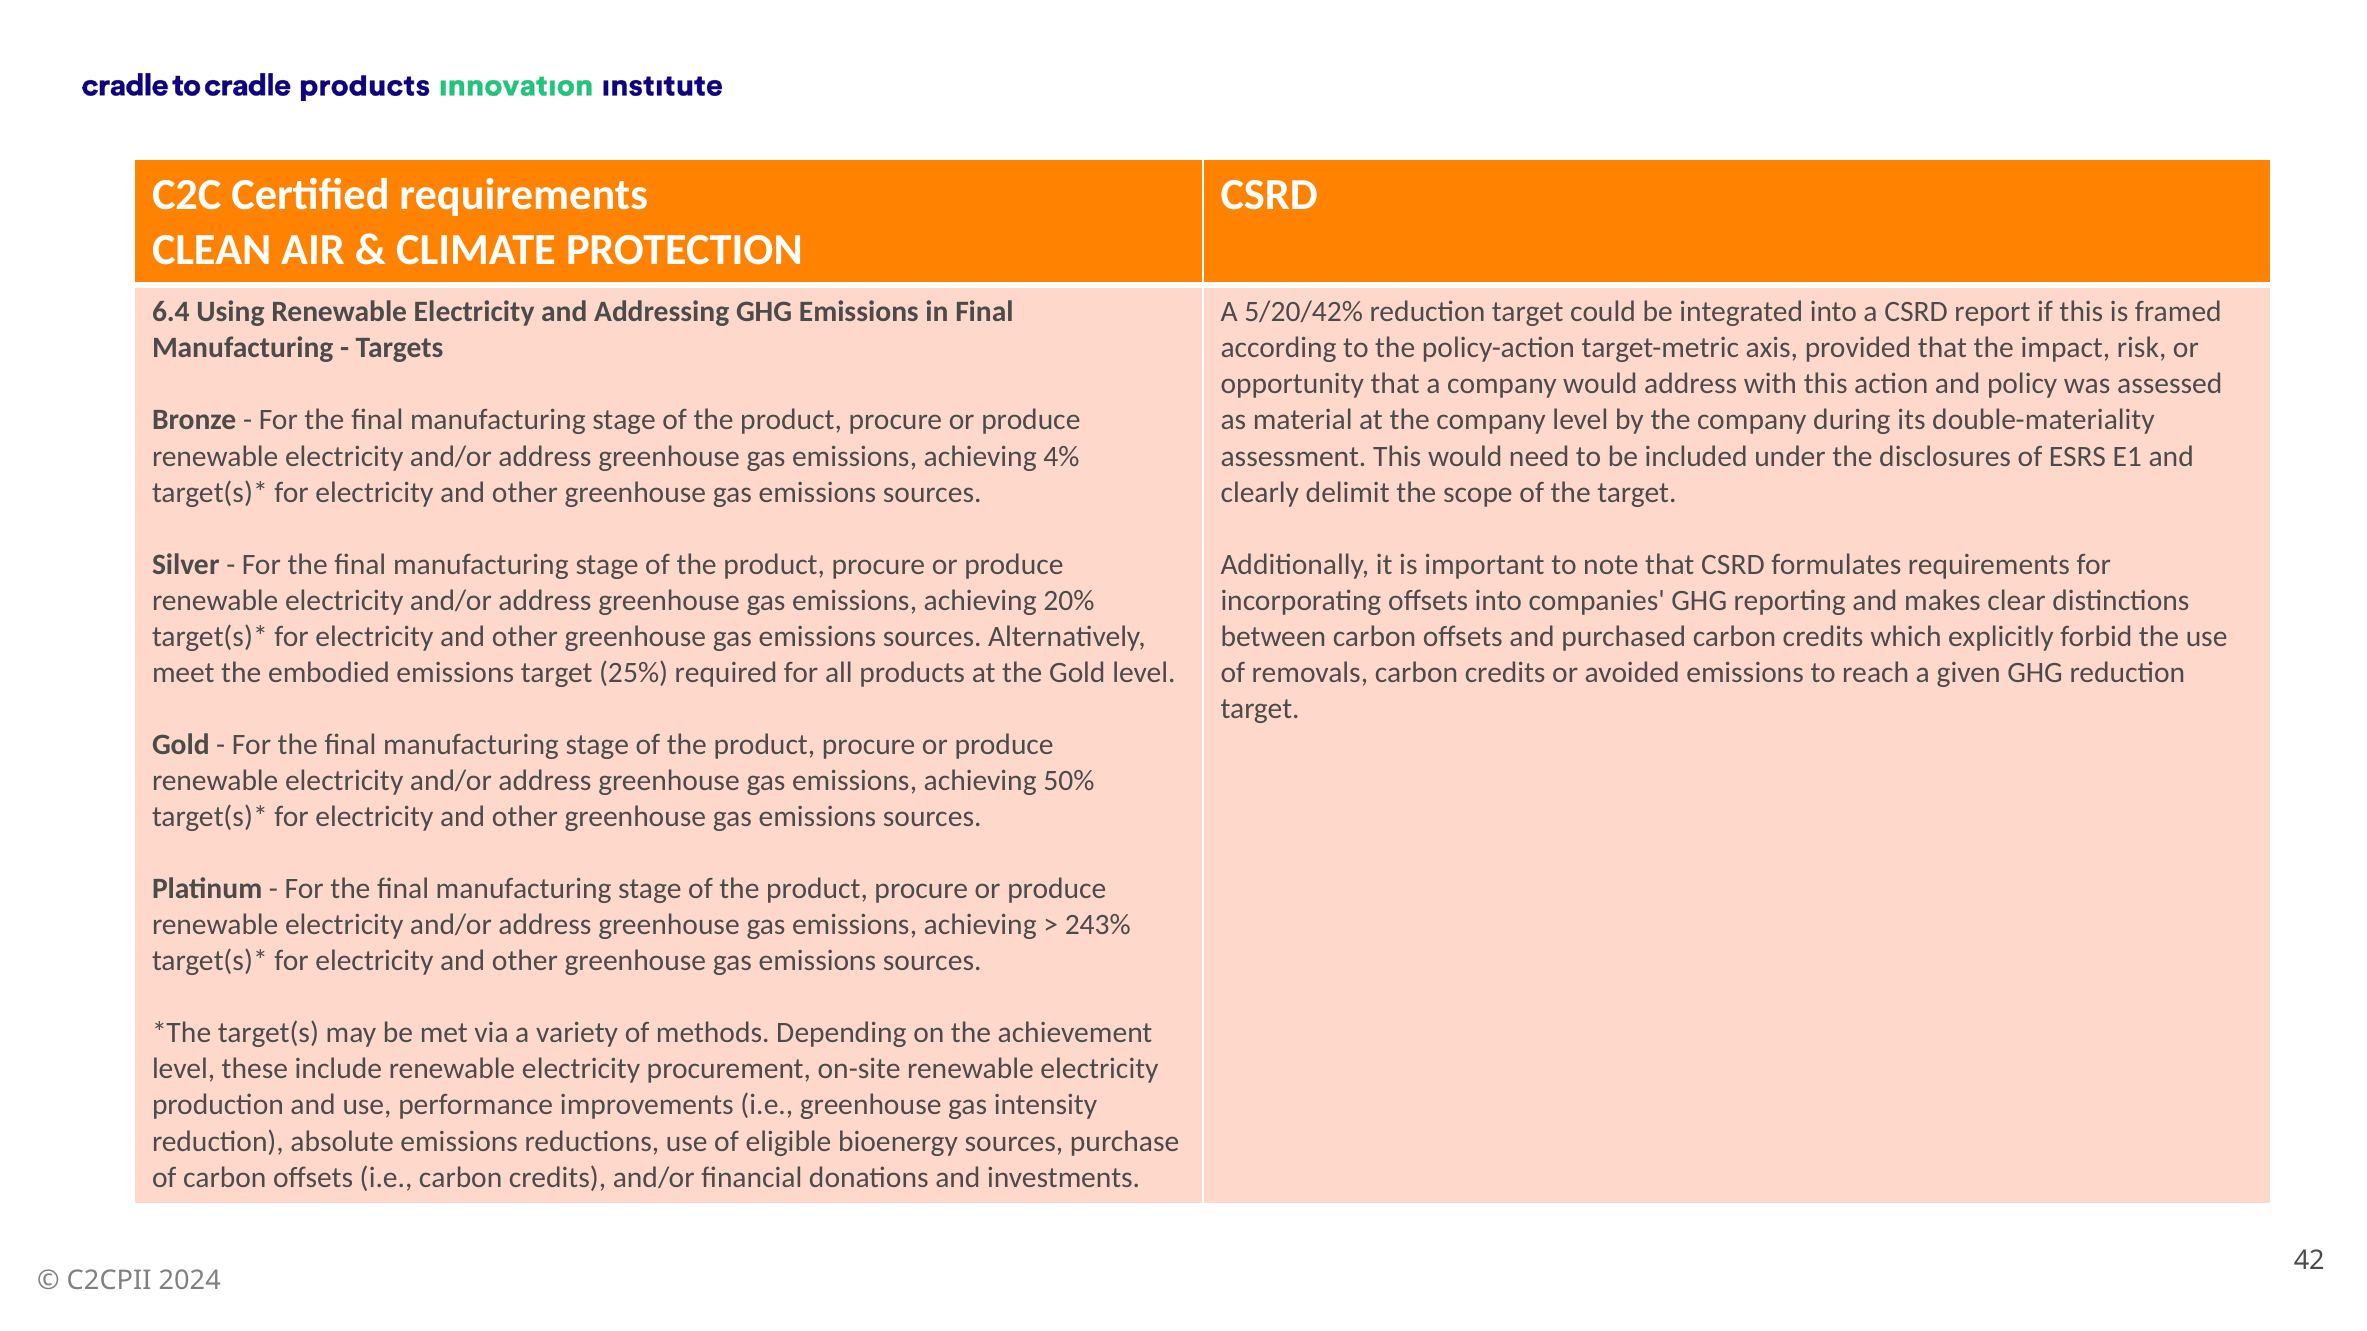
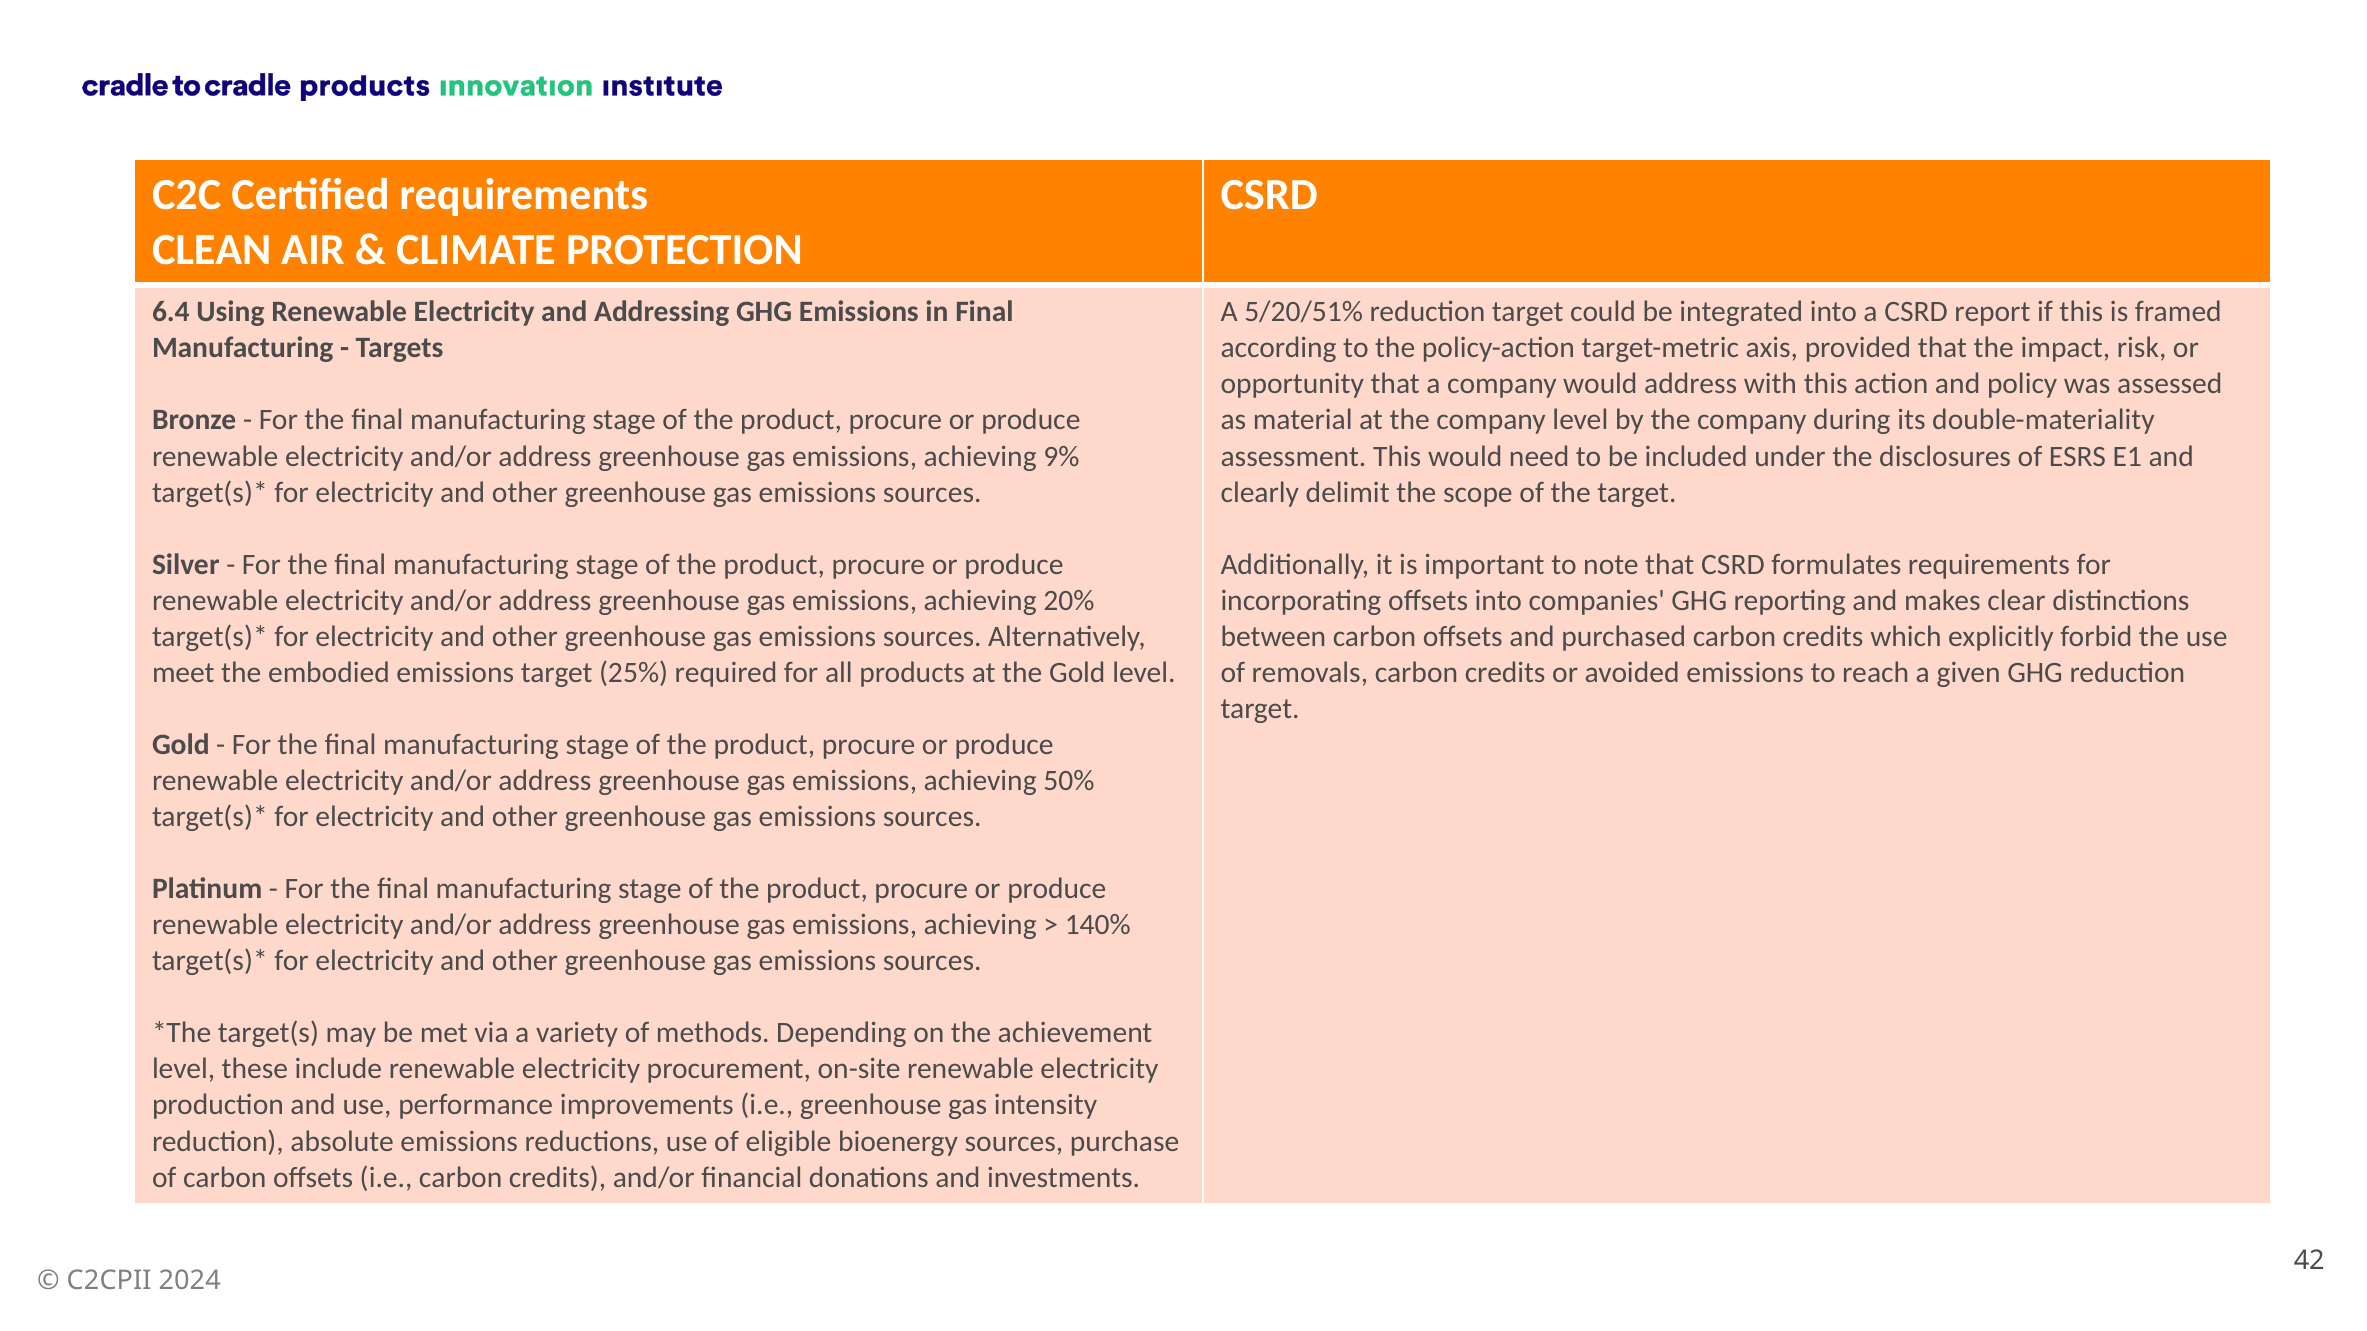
5/20/42%: 5/20/42% -> 5/20/51%
4%: 4% -> 9%
243%: 243% -> 140%
